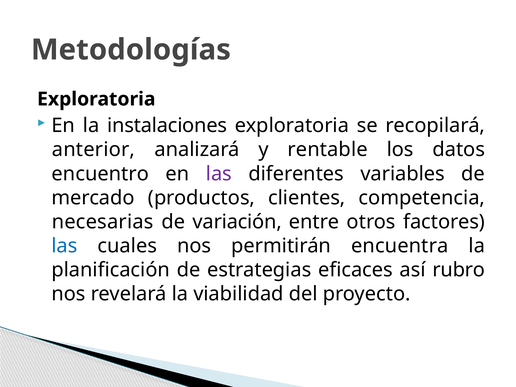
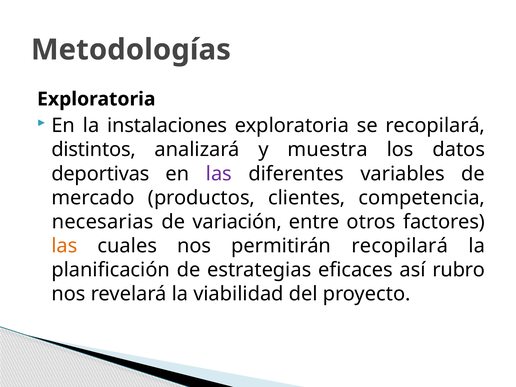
anterior: anterior -> distintos
rentable: rentable -> muestra
encuentro: encuentro -> deportivas
las at (65, 246) colour: blue -> orange
permitirán encuentra: encuentra -> recopilará
